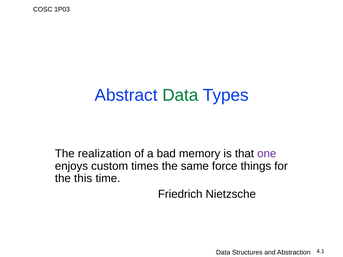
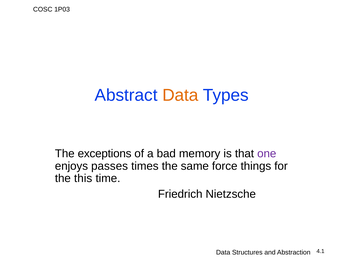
Data at (180, 95) colour: green -> orange
realization: realization -> exceptions
custom: custom -> passes
